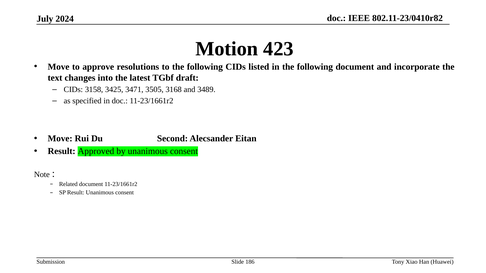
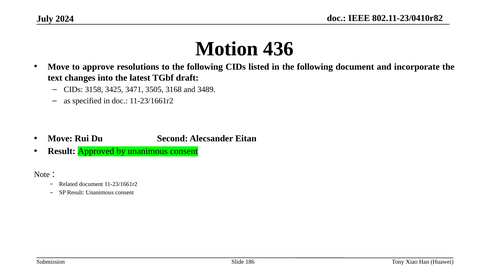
423: 423 -> 436
